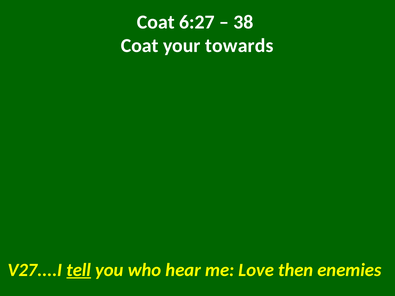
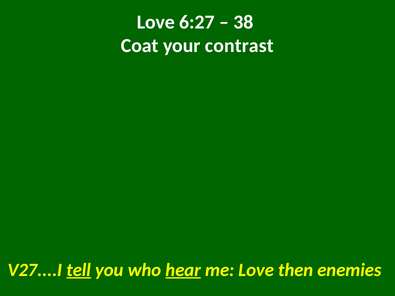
Coat at (156, 22): Coat -> Love
towards: towards -> contrast
hear underline: none -> present
